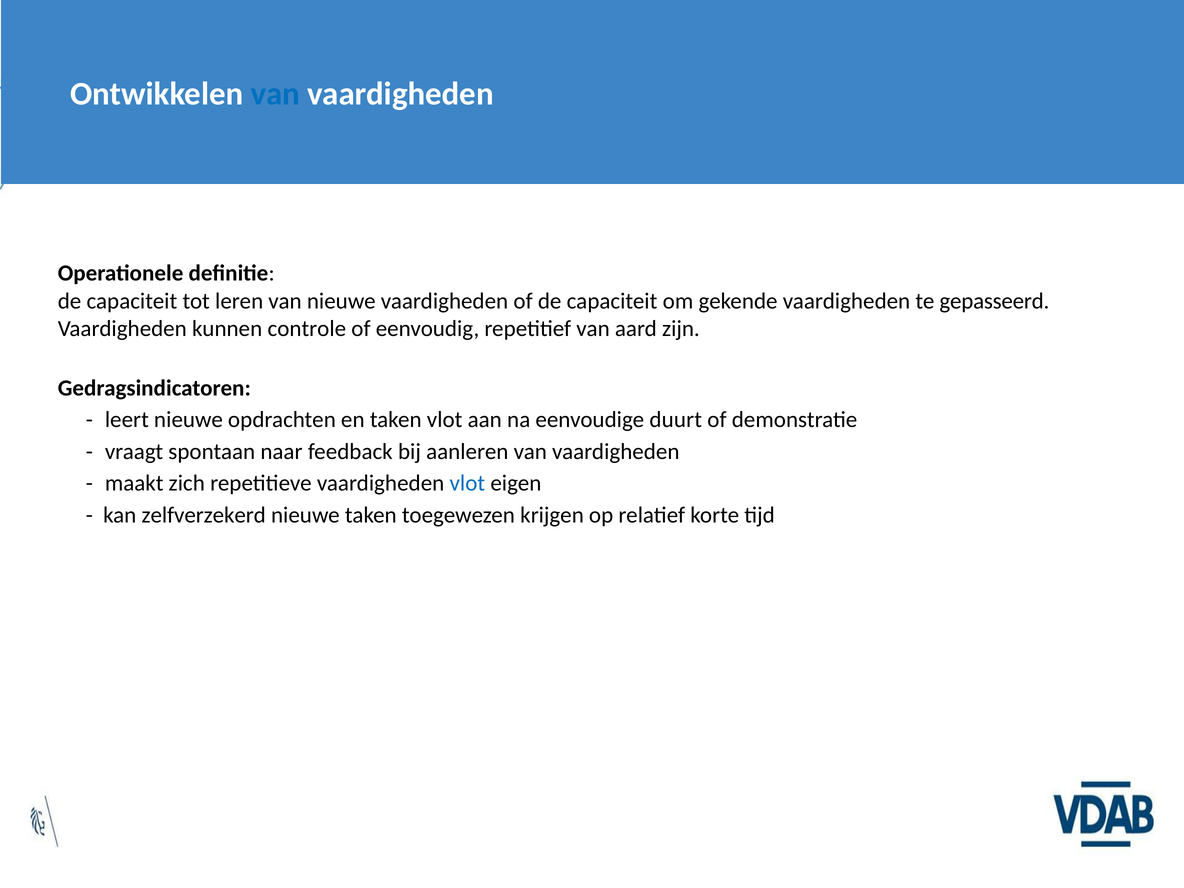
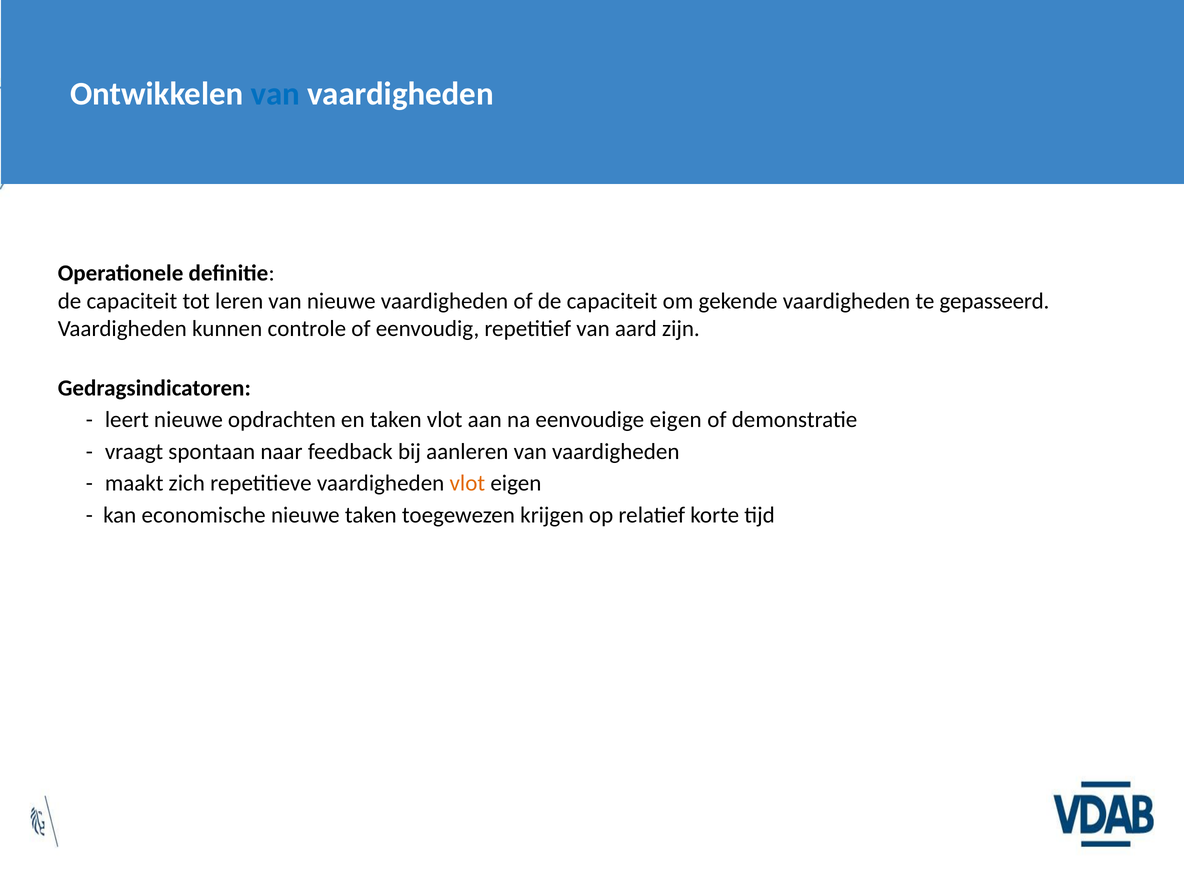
eenvoudige duurt: duurt -> eigen
vlot at (467, 483) colour: blue -> orange
zelfverzekerd: zelfverzekerd -> economische
